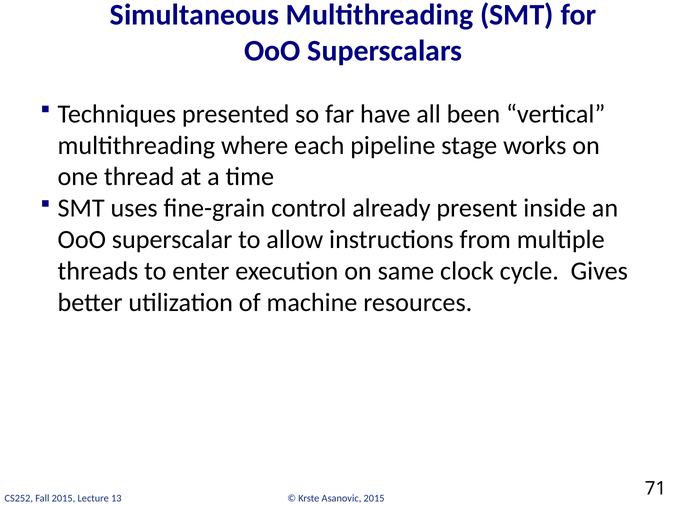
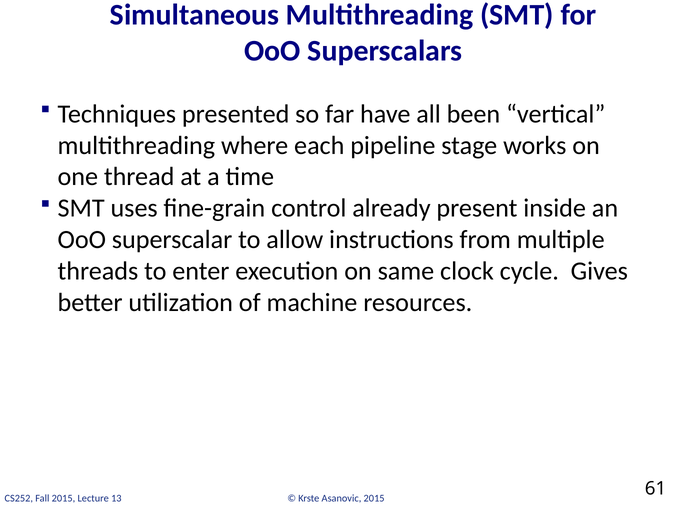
71: 71 -> 61
